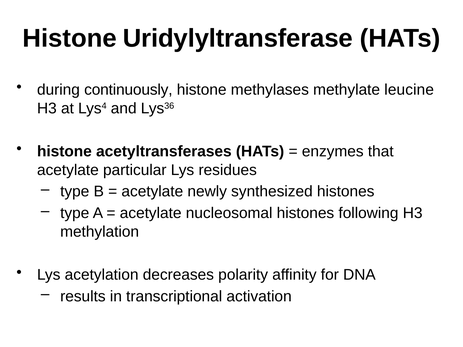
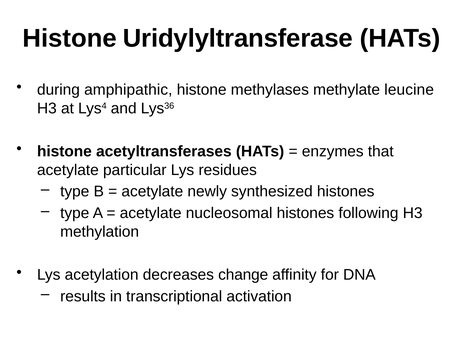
continuously: continuously -> amphipathic
polarity: polarity -> change
